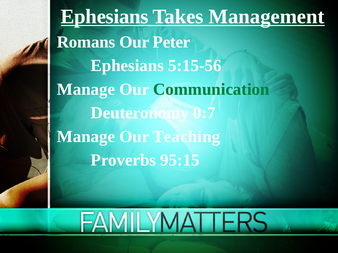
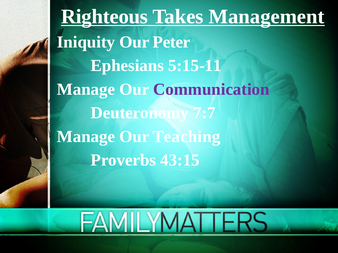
Ephesians at (105, 16): Ephesians -> Righteous
Romans: Romans -> Iniquity
5:15-56: 5:15-56 -> 5:15-11
Communication colour: green -> purple
0:7: 0:7 -> 7:7
95:15: 95:15 -> 43:15
